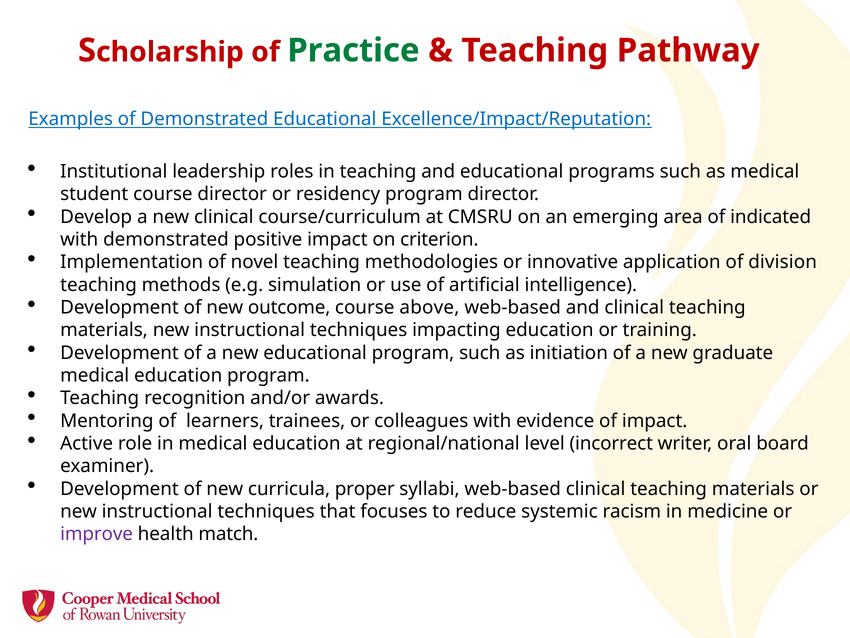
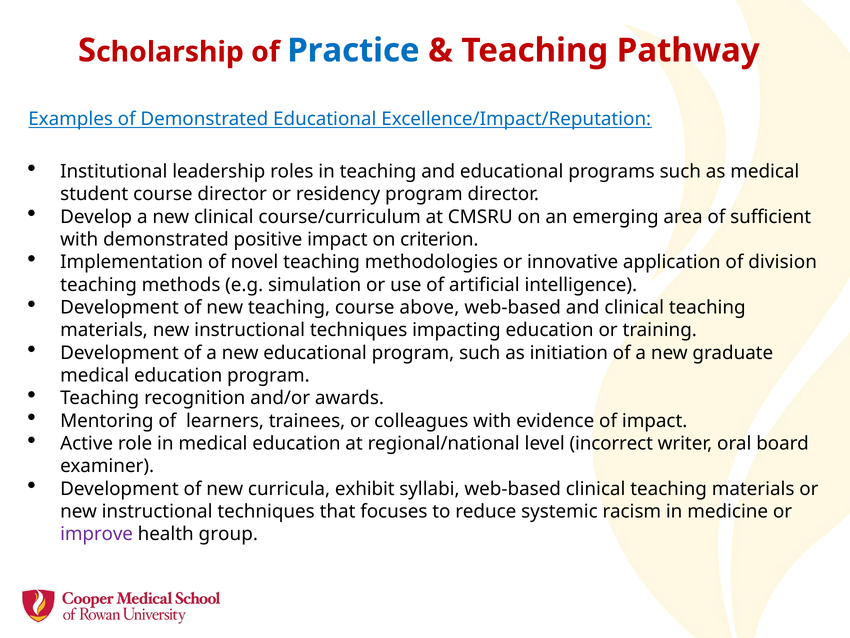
Practice colour: green -> blue
indicated: indicated -> sufficient
new outcome: outcome -> teaching
proper: proper -> exhibit
match: match -> group
